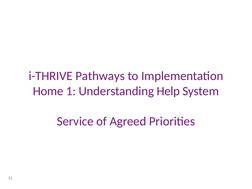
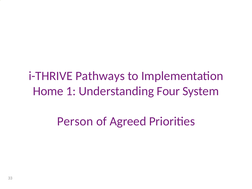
Help: Help -> Four
Service: Service -> Person
